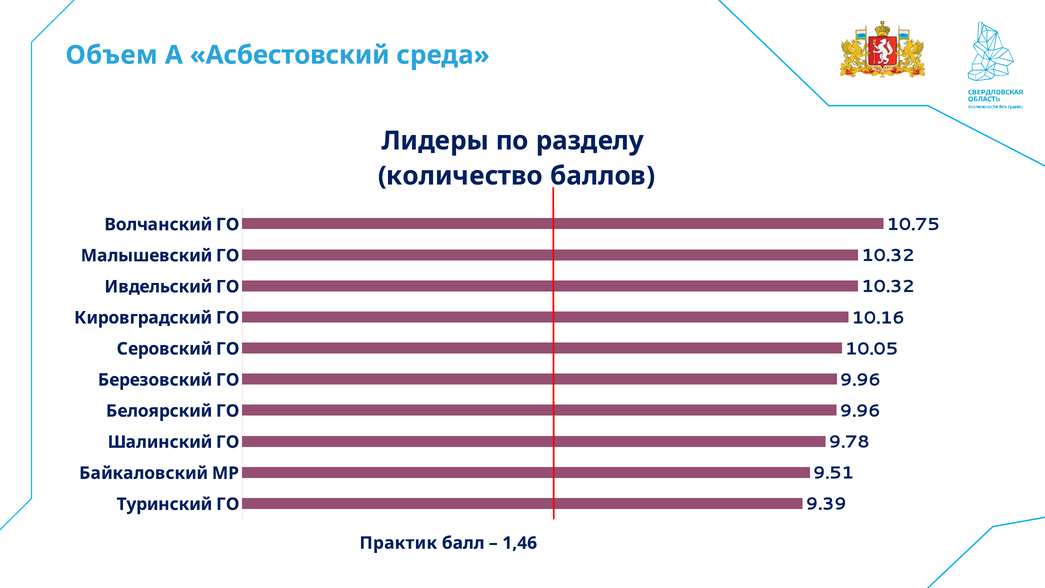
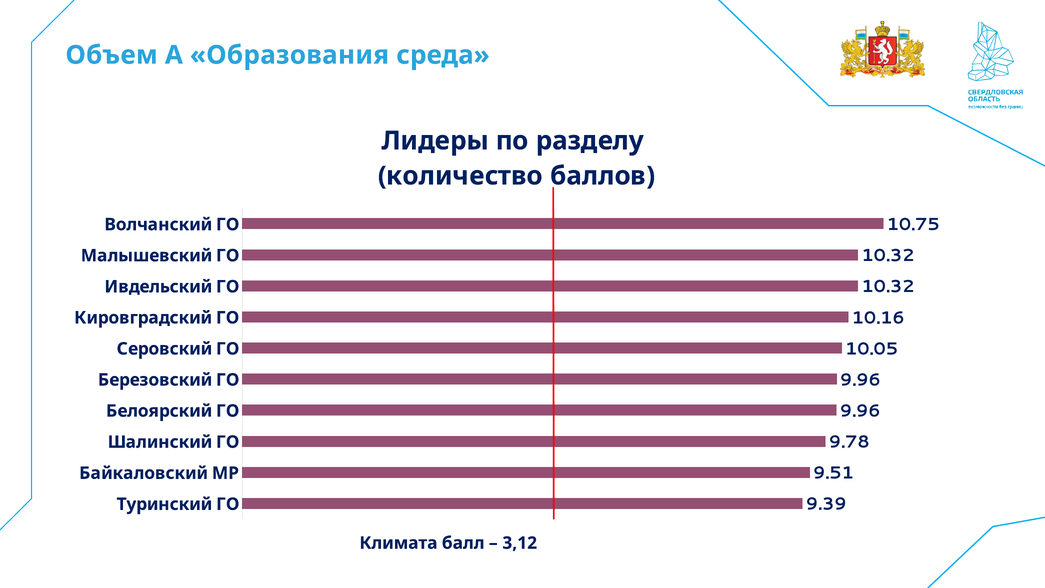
Асбестовский: Асбестовский -> Образования
Практик: Практик -> Климата
1,46: 1,46 -> 3,12
